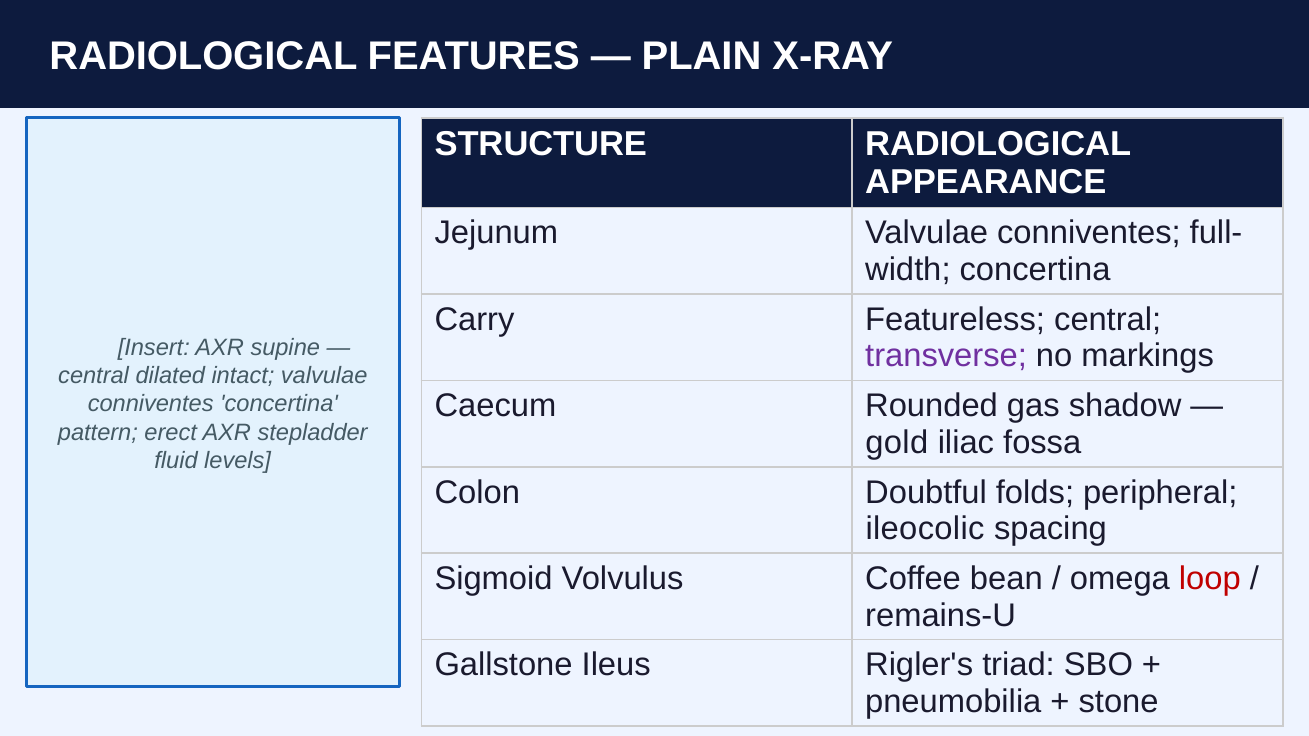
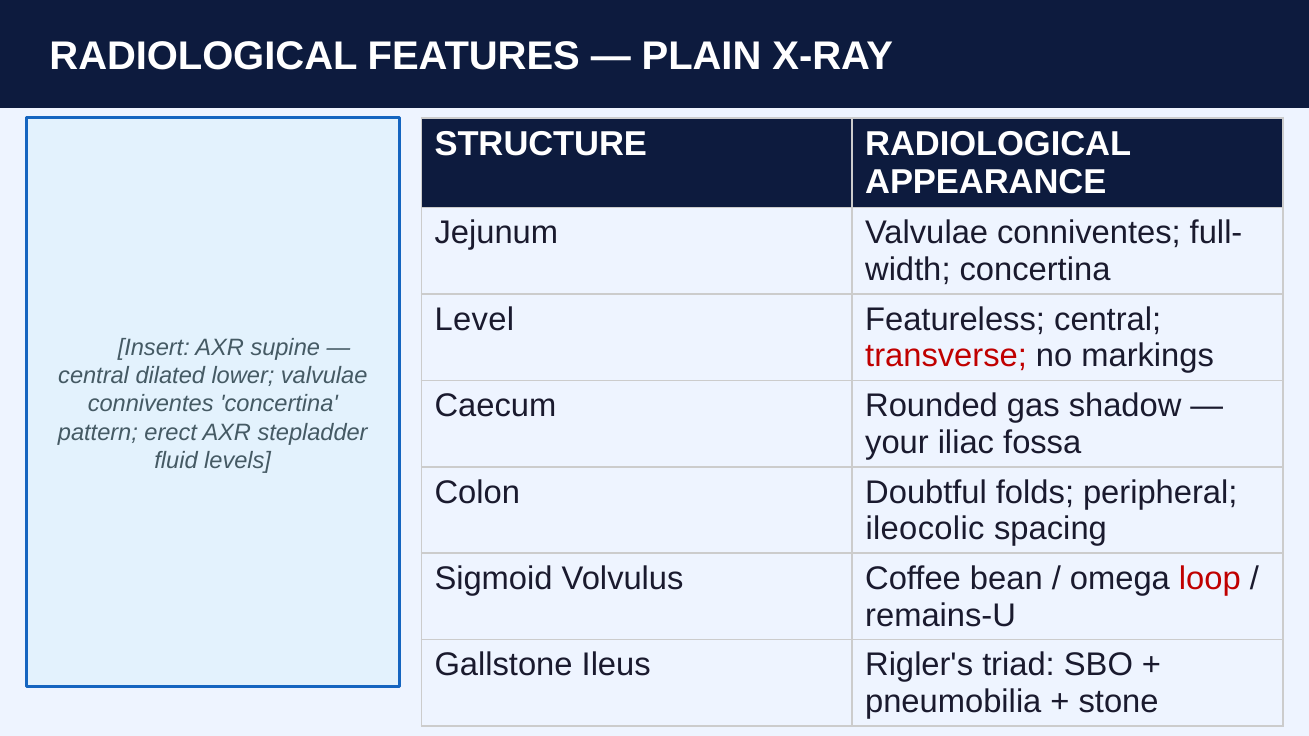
Carry: Carry -> Level
transverse colour: purple -> red
intact: intact -> lower
gold: gold -> your
